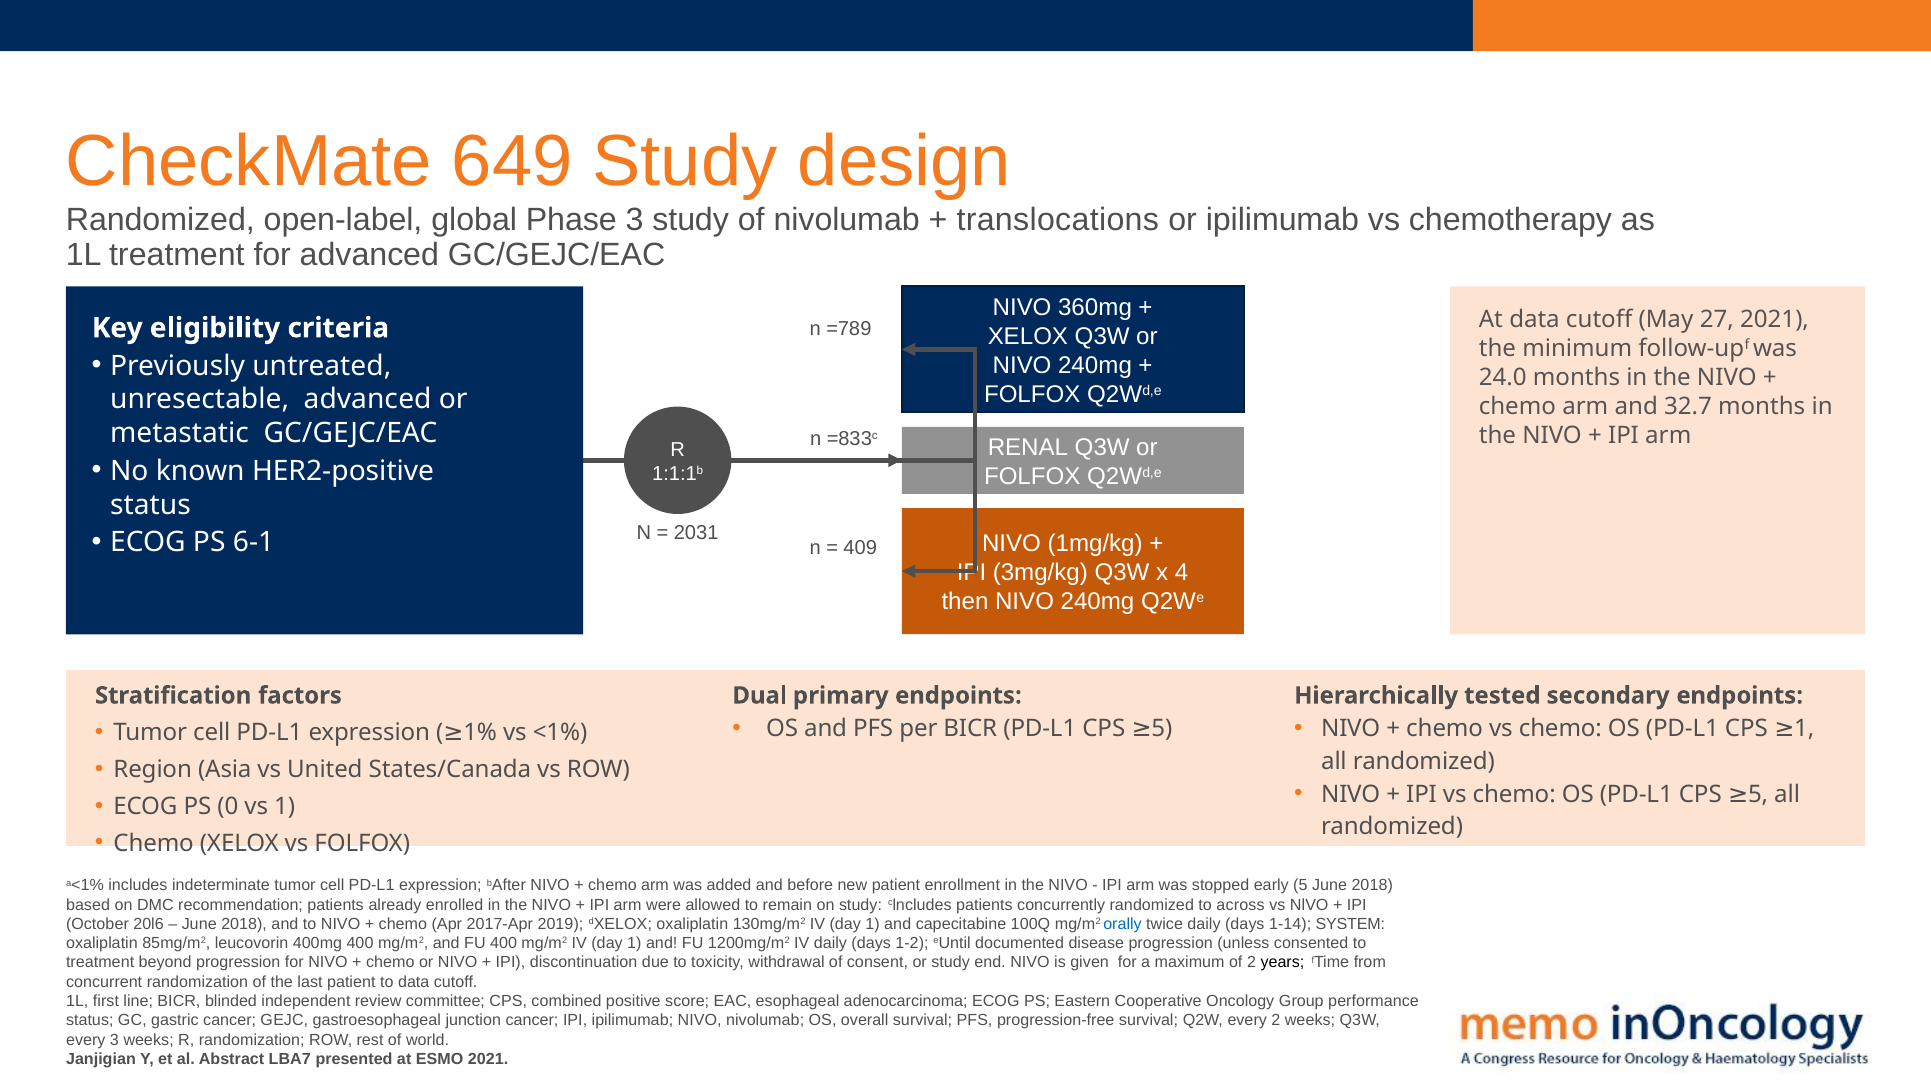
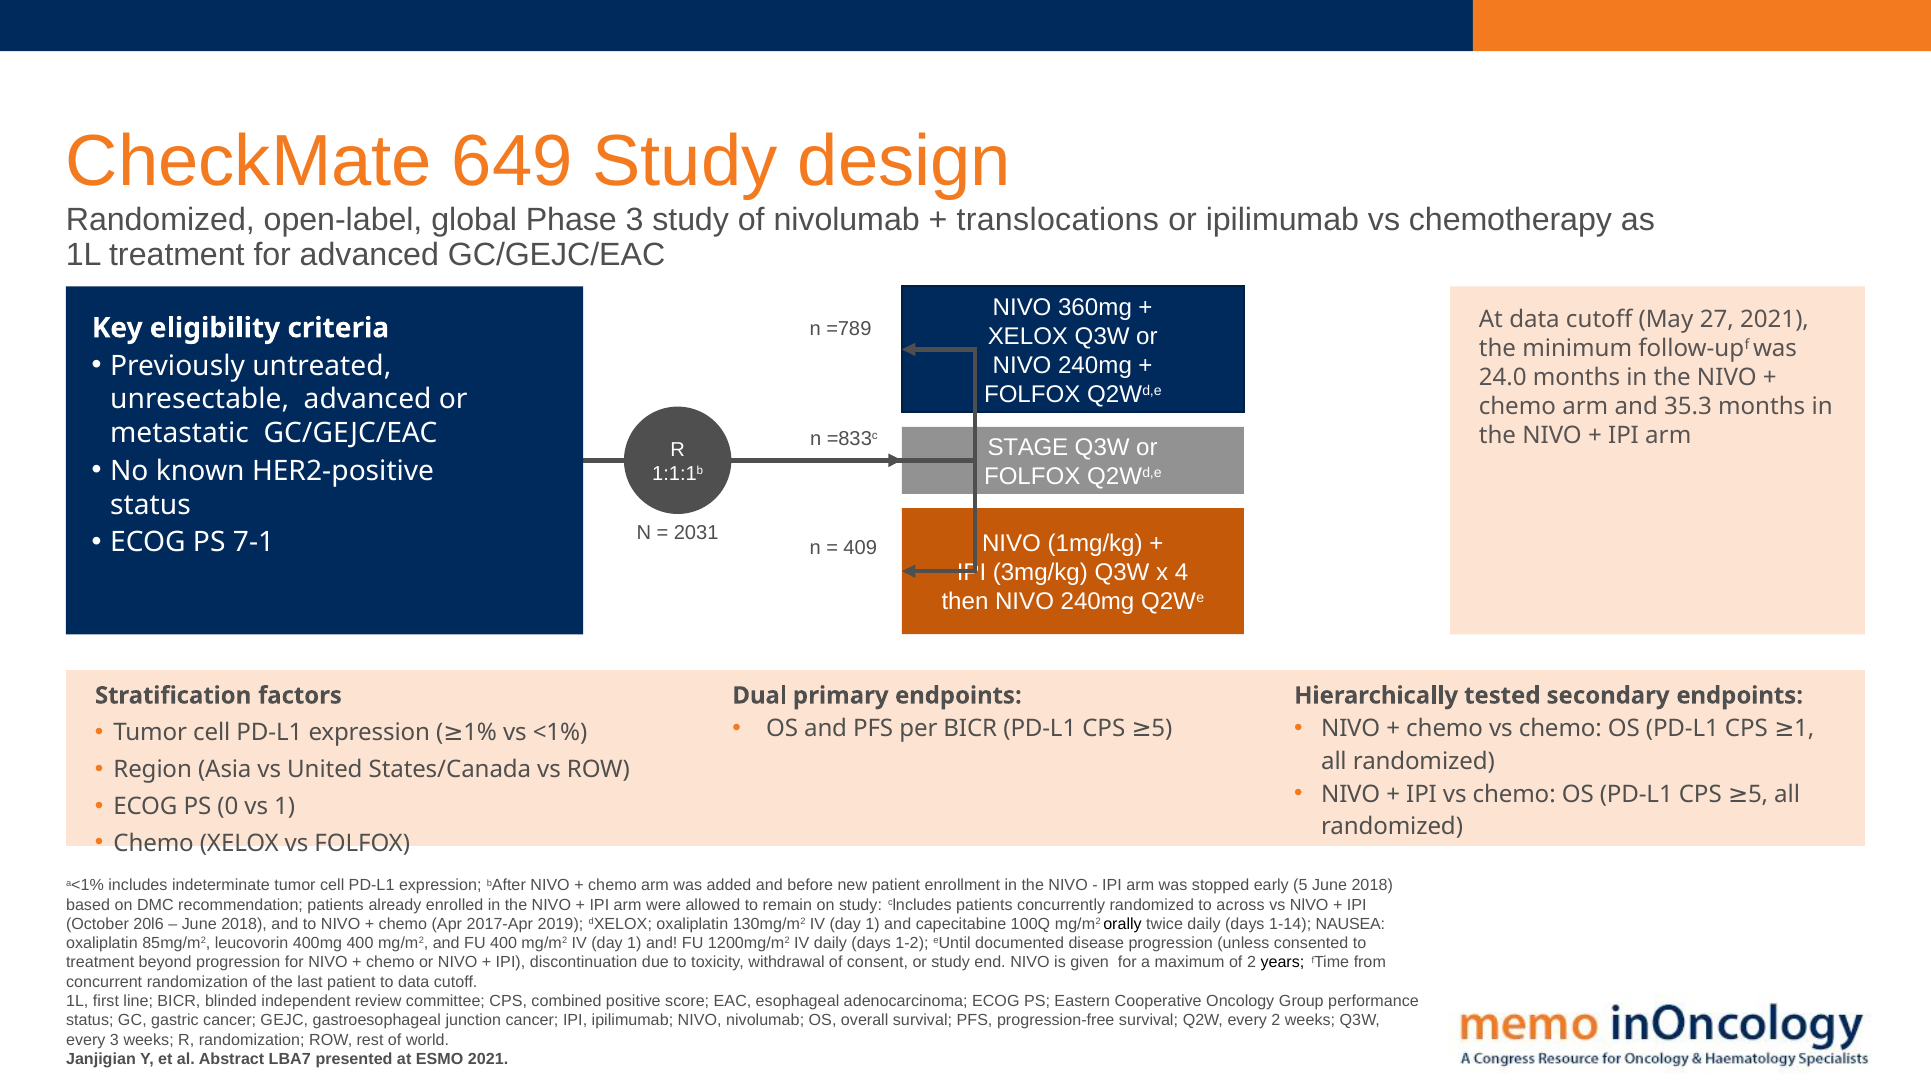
32.7: 32.7 -> 35.3
RENAL: RENAL -> STAGE
6-1: 6-1 -> 7-1
orally colour: blue -> black
SYSTEM: SYSTEM -> NAUSEA
